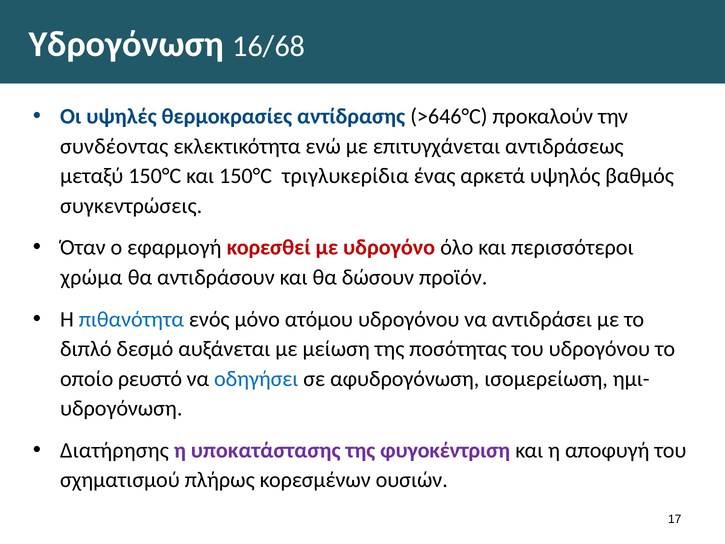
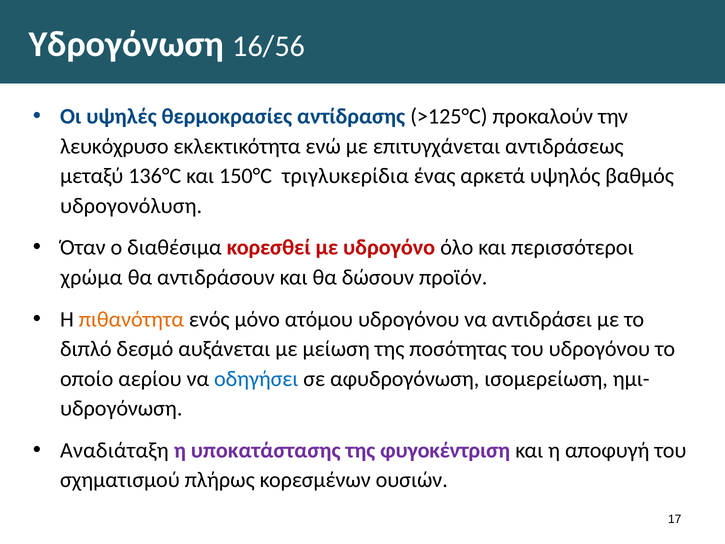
16/68: 16/68 -> 16/56
>646°C: >646°C -> >125°C
συνδέοντας: συνδέοντας -> λευκόχρυσο
μεταξύ 150°C: 150°C -> 136°C
συγκεντρώσεις: συγκεντρώσεις -> υδρογονόλυση
εφαρμογή: εφαρμογή -> διαθέσιμα
πιθανότητα colour: blue -> orange
ρευστό: ρευστό -> αερίου
Διατήρησης: Διατήρησης -> Αναδιάταξη
